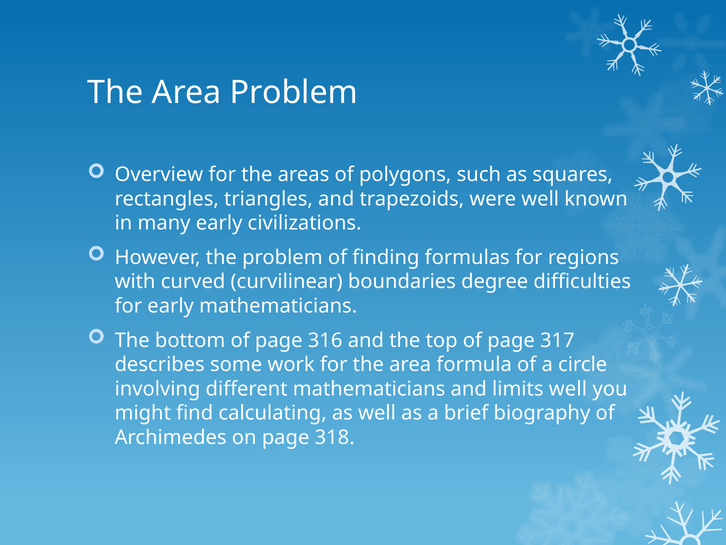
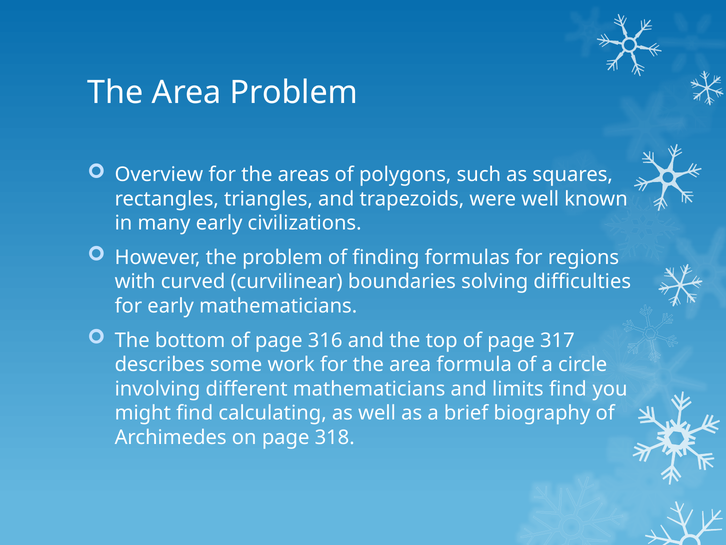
degree: degree -> solving
limits well: well -> find
